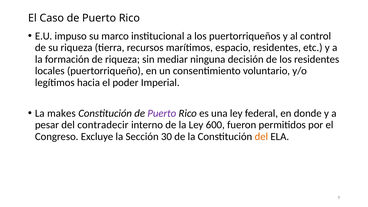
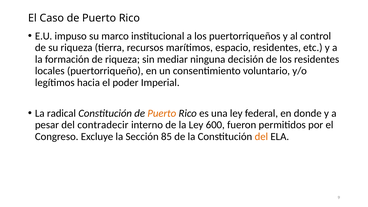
makes: makes -> radical
Puerto at (162, 113) colour: purple -> orange
30: 30 -> 85
